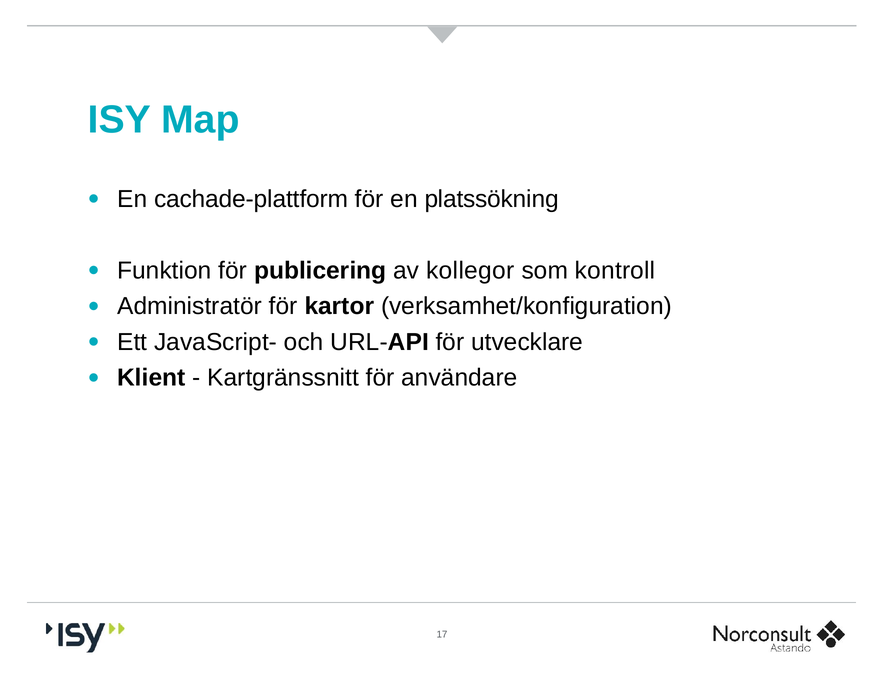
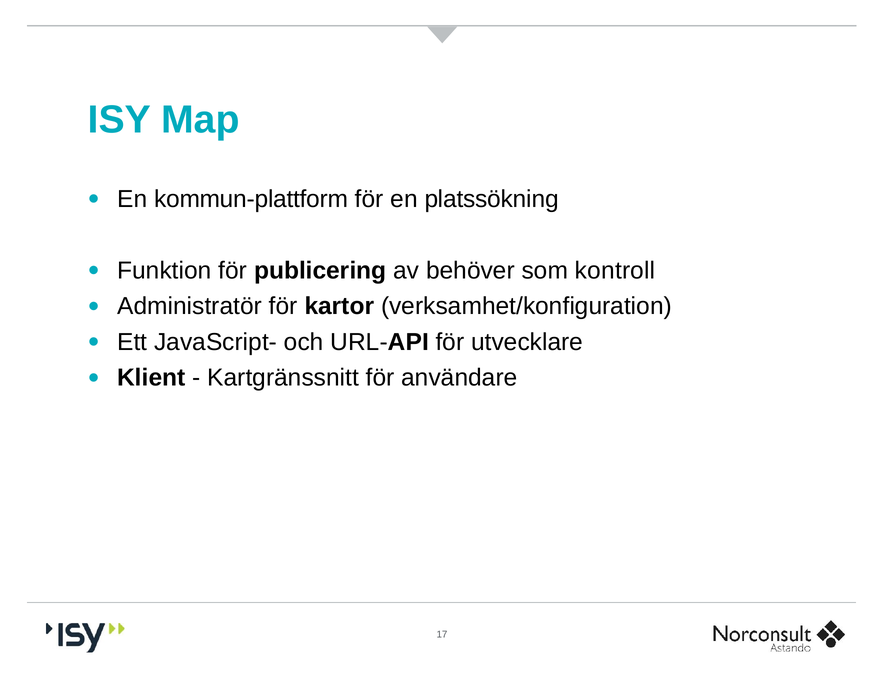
cachade-plattform: cachade-plattform -> kommun-plattform
kollegor: kollegor -> behöver
